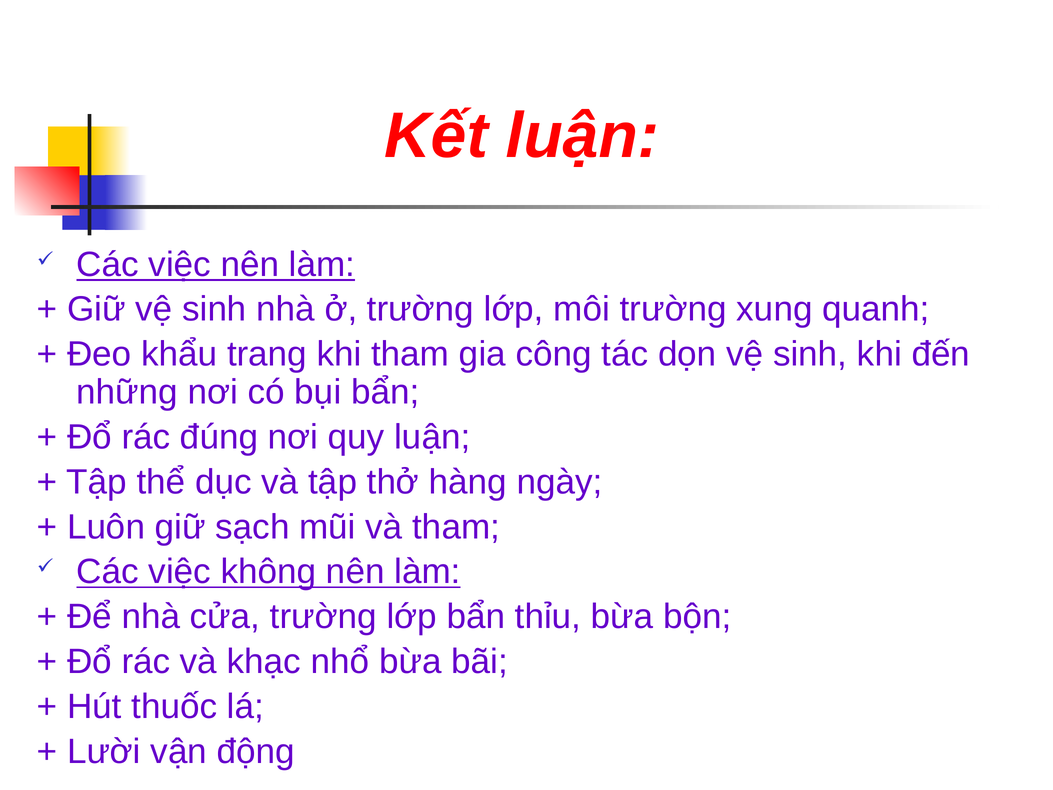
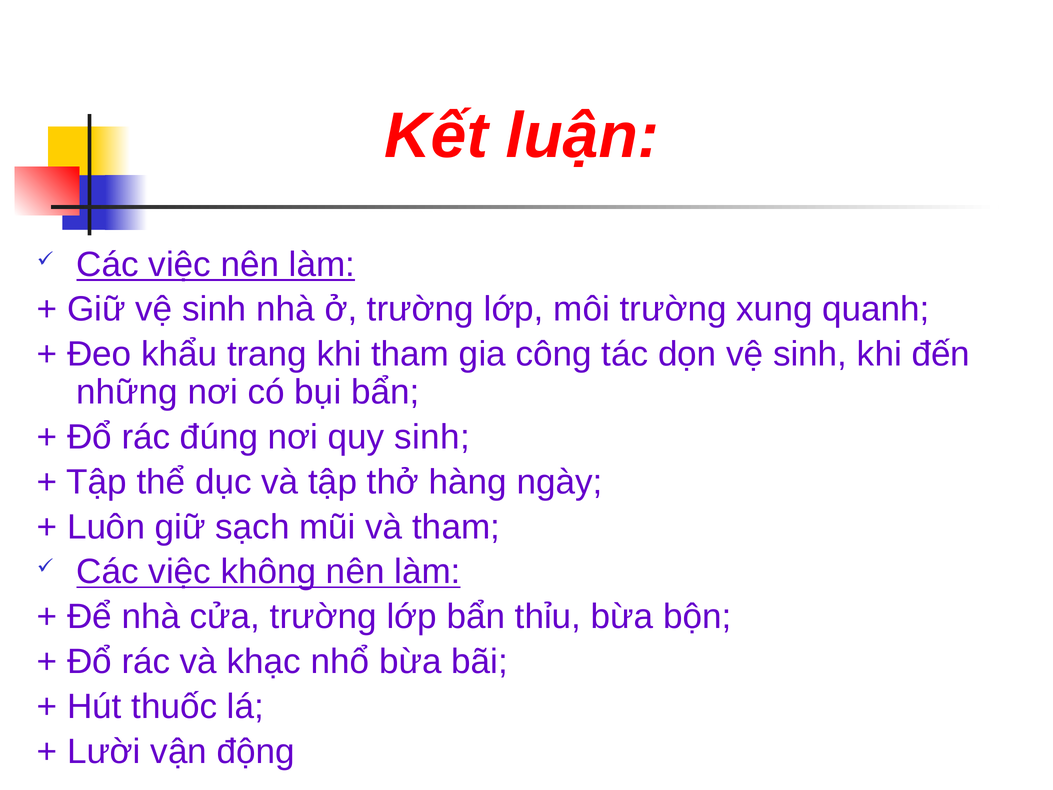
quy luận: luận -> sinh
